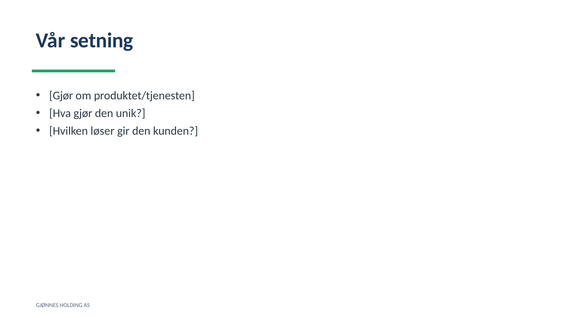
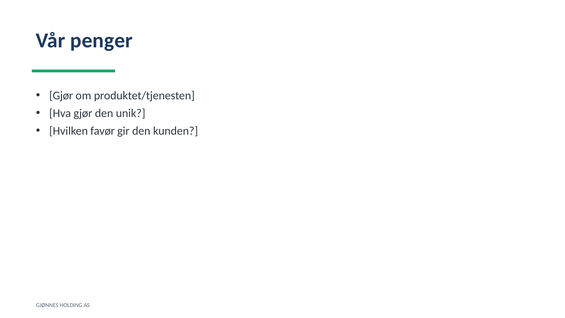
setning: setning -> penger
løser: løser -> favør
